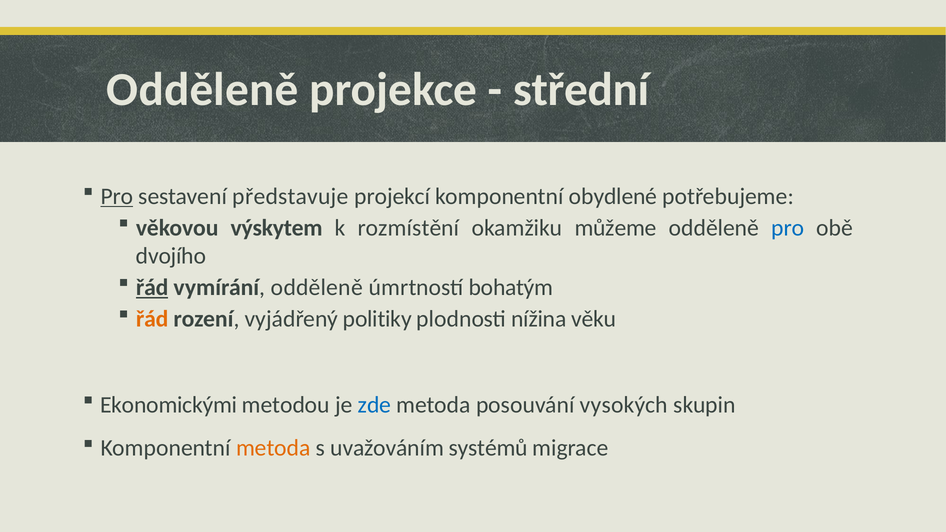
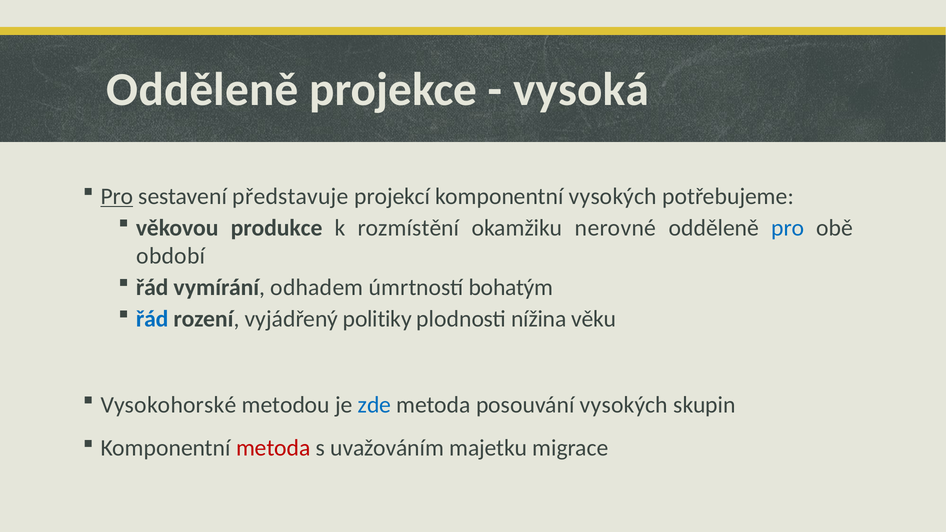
střední: střední -> vysoká
komponentní obydlené: obydlené -> vysokých
výskytem: výskytem -> produkce
můžeme: můžeme -> nerovné
dvojího: dvojího -> období
řád at (152, 287) underline: present -> none
vymírání odděleně: odděleně -> odhadem
řád at (152, 319) colour: orange -> blue
Ekonomickými: Ekonomickými -> Vysokohorské
metoda at (273, 448) colour: orange -> red
systémů: systémů -> majetku
